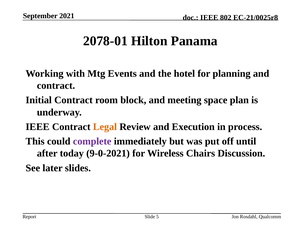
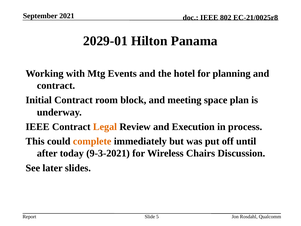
2078-01: 2078-01 -> 2029-01
complete colour: purple -> orange
9-0-2021: 9-0-2021 -> 9-3-2021
